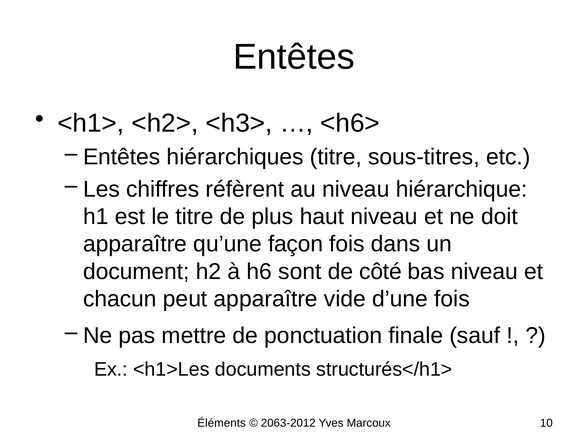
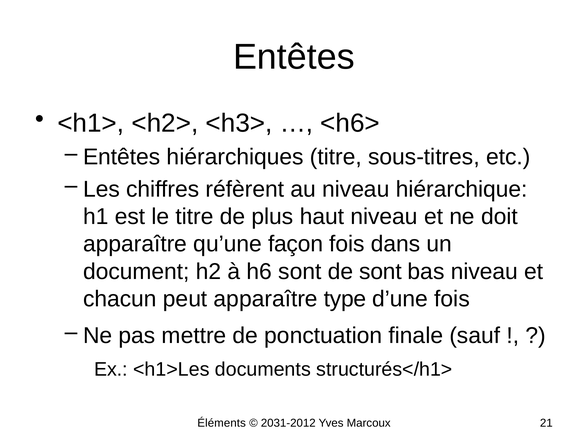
de côté: côté -> sont
vide: vide -> type
2063-2012: 2063-2012 -> 2031-2012
10: 10 -> 21
